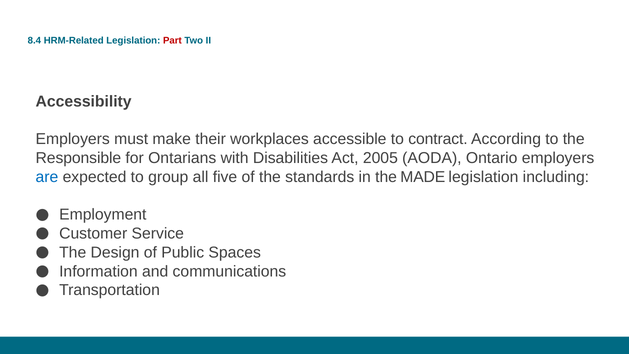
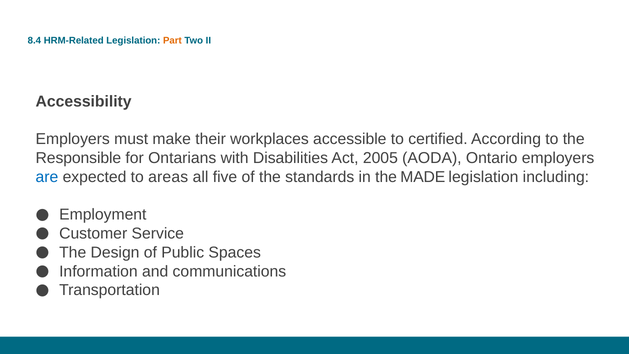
Part colour: red -> orange
contract: contract -> certified
group: group -> areas
